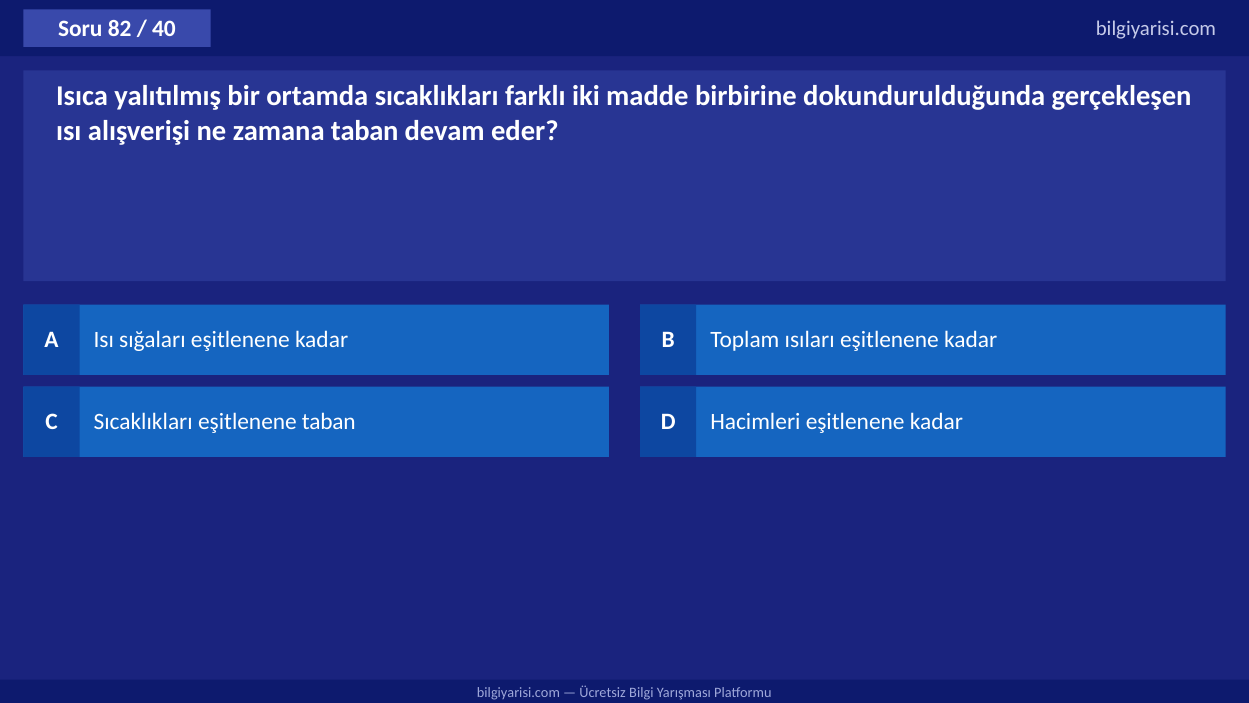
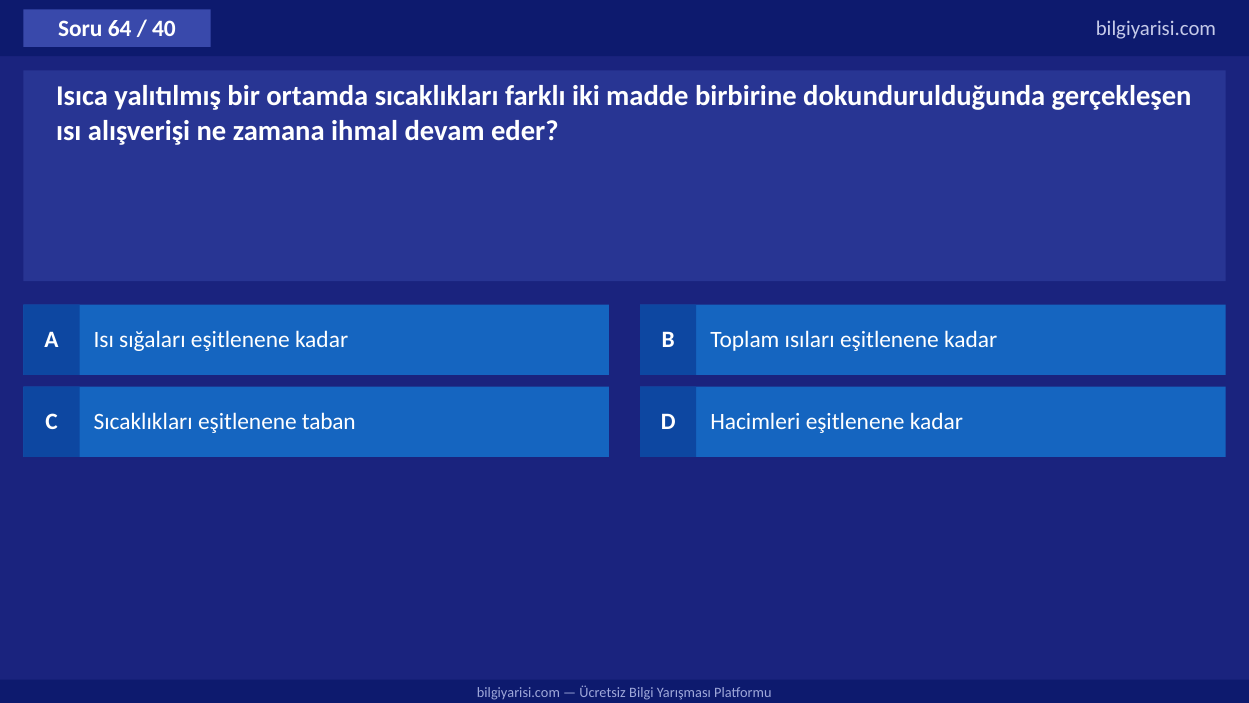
82: 82 -> 64
zamana taban: taban -> ihmal
